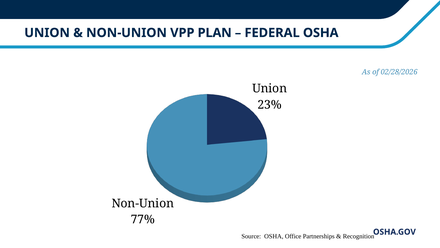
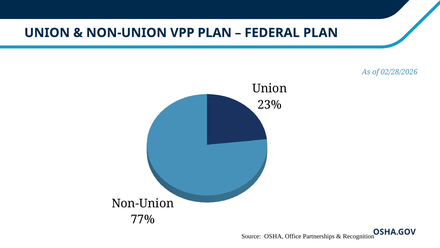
FEDERAL OSHA: OSHA -> PLAN
